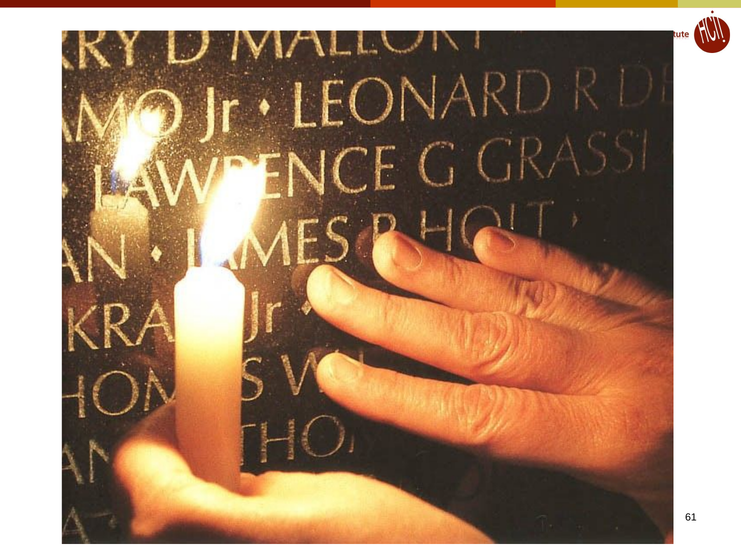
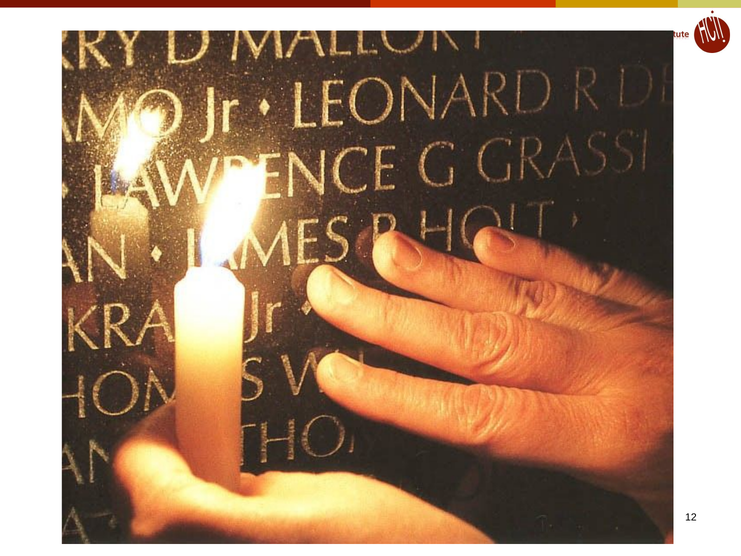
61: 61 -> 12
